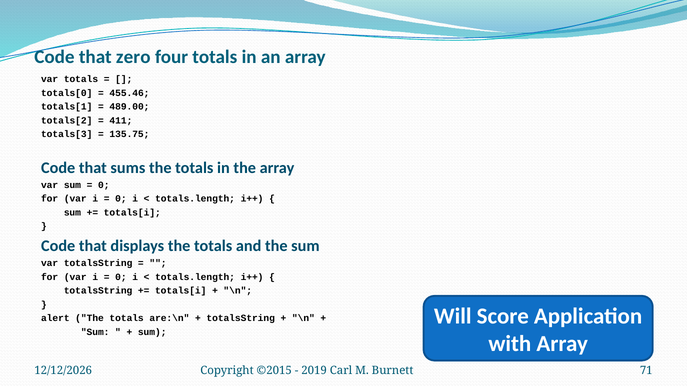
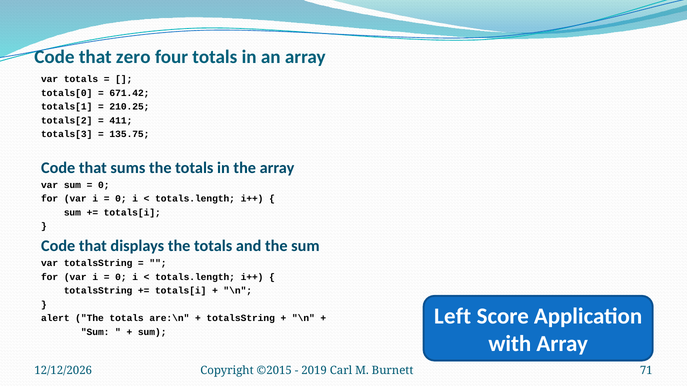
455.46: 455.46 -> 671.42
489.00: 489.00 -> 210.25
Will: Will -> Left
